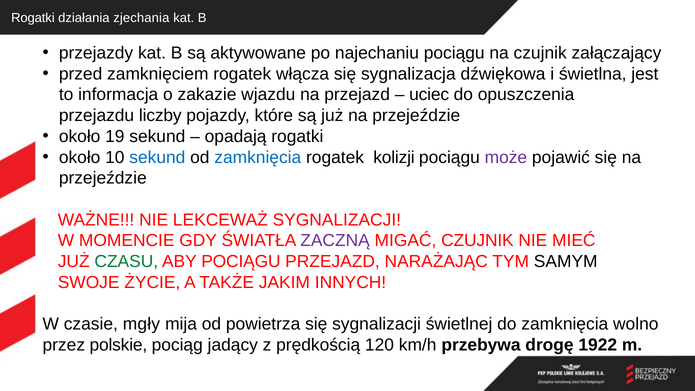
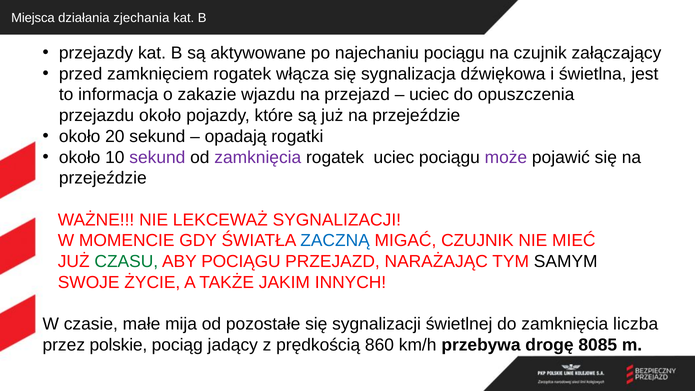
Rogatki at (33, 18): Rogatki -> Miejsca
przejazdu liczby: liczby -> około
19: 19 -> 20
sekund at (157, 157) colour: blue -> purple
zamknięcia at (258, 157) colour: blue -> purple
rogatek kolizji: kolizji -> uciec
ZACZNĄ colour: purple -> blue
mgły: mgły -> małe
powietrza: powietrza -> pozostałe
wolno: wolno -> liczba
120: 120 -> 860
1922: 1922 -> 8085
